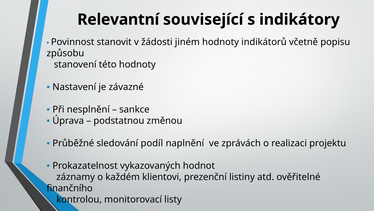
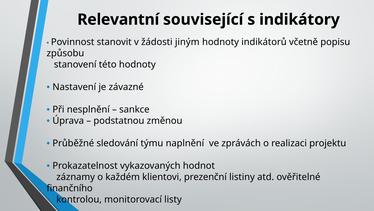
jiném: jiném -> jiným
podíl: podíl -> týmu
